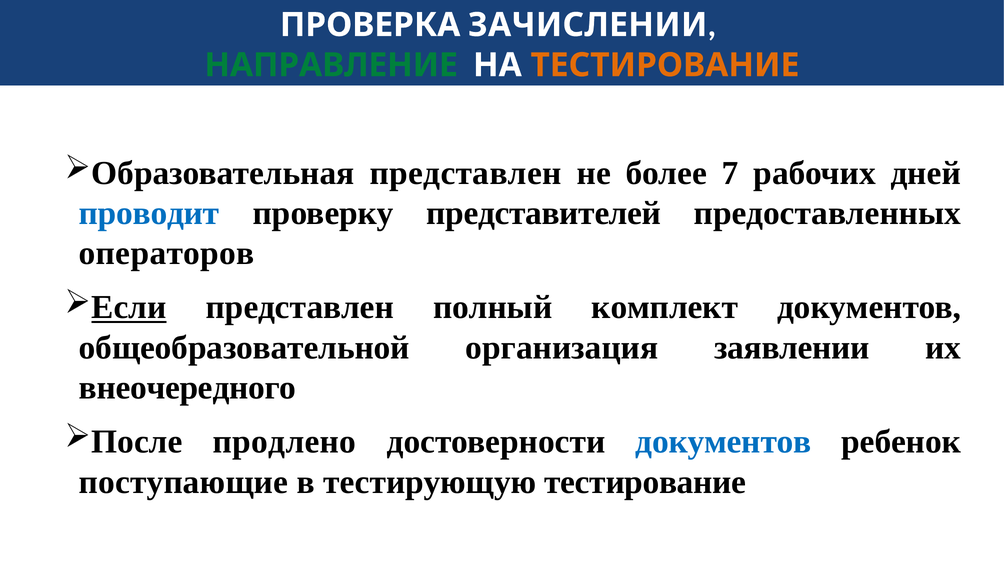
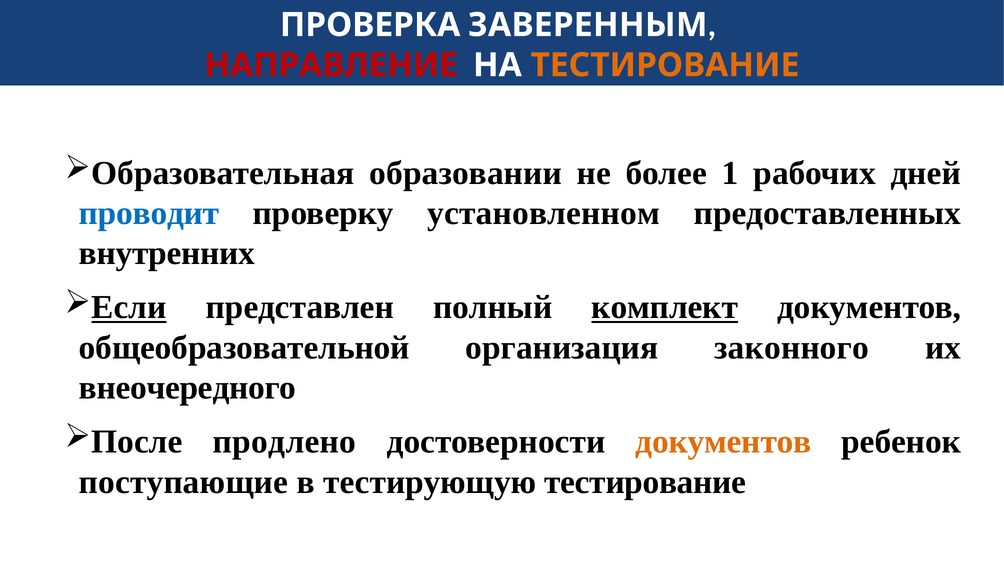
ЗАЧИСЛЕНИИ: ЗАЧИСЛЕНИИ -> ЗАВЕРЕННЫМ
НАПРАВЛЕНИЕ colour: green -> red
Образовательная представлен: представлен -> образовании
7: 7 -> 1
представителей: представителей -> установленном
операторов: операторов -> внутренних
комплект underline: none -> present
заявлении: заявлении -> законного
документов at (723, 442) colour: blue -> orange
